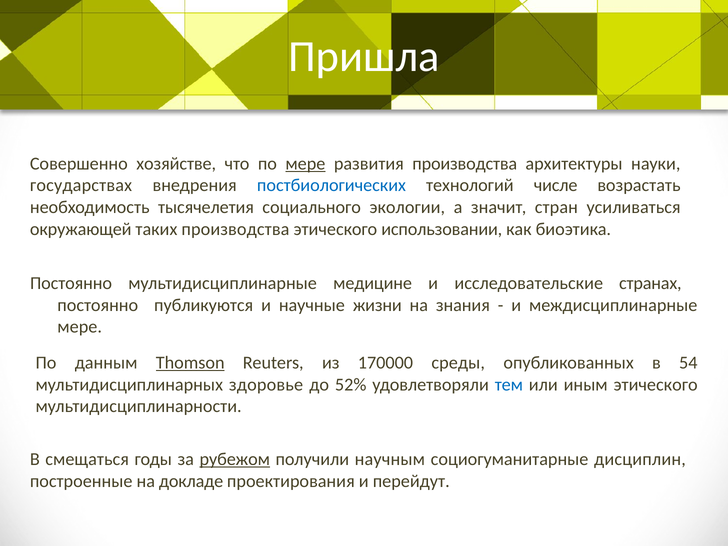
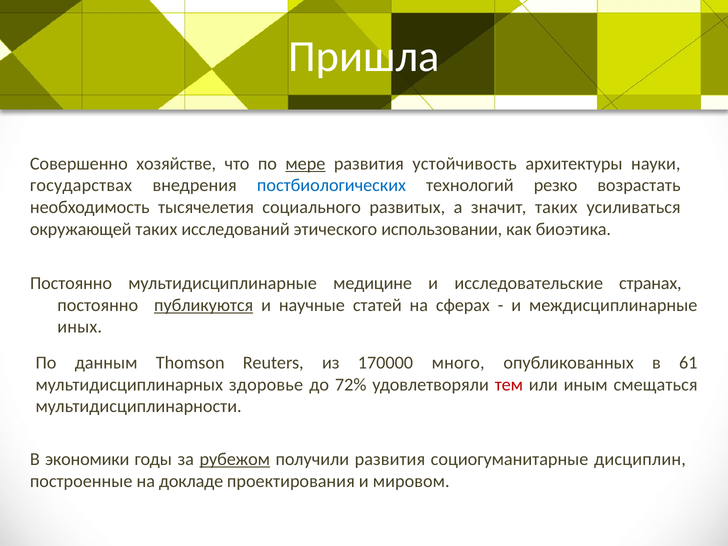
развития производства: производства -> устойчивость
числе: числе -> резко
экологии: экологии -> развитых
значит стран: стран -> таких
таких производства: производства -> исследований
публикуются underline: none -> present
жизни: жизни -> статей
знания: знания -> сферах
мере at (80, 327): мере -> иных
Thomson underline: present -> none
среды: среды -> много
54: 54 -> 61
52%: 52% -> 72%
тем colour: blue -> red
иным этического: этического -> смещаться
смещаться: смещаться -> экономики
получили научным: научным -> развития
перейдут: перейдут -> мировом
